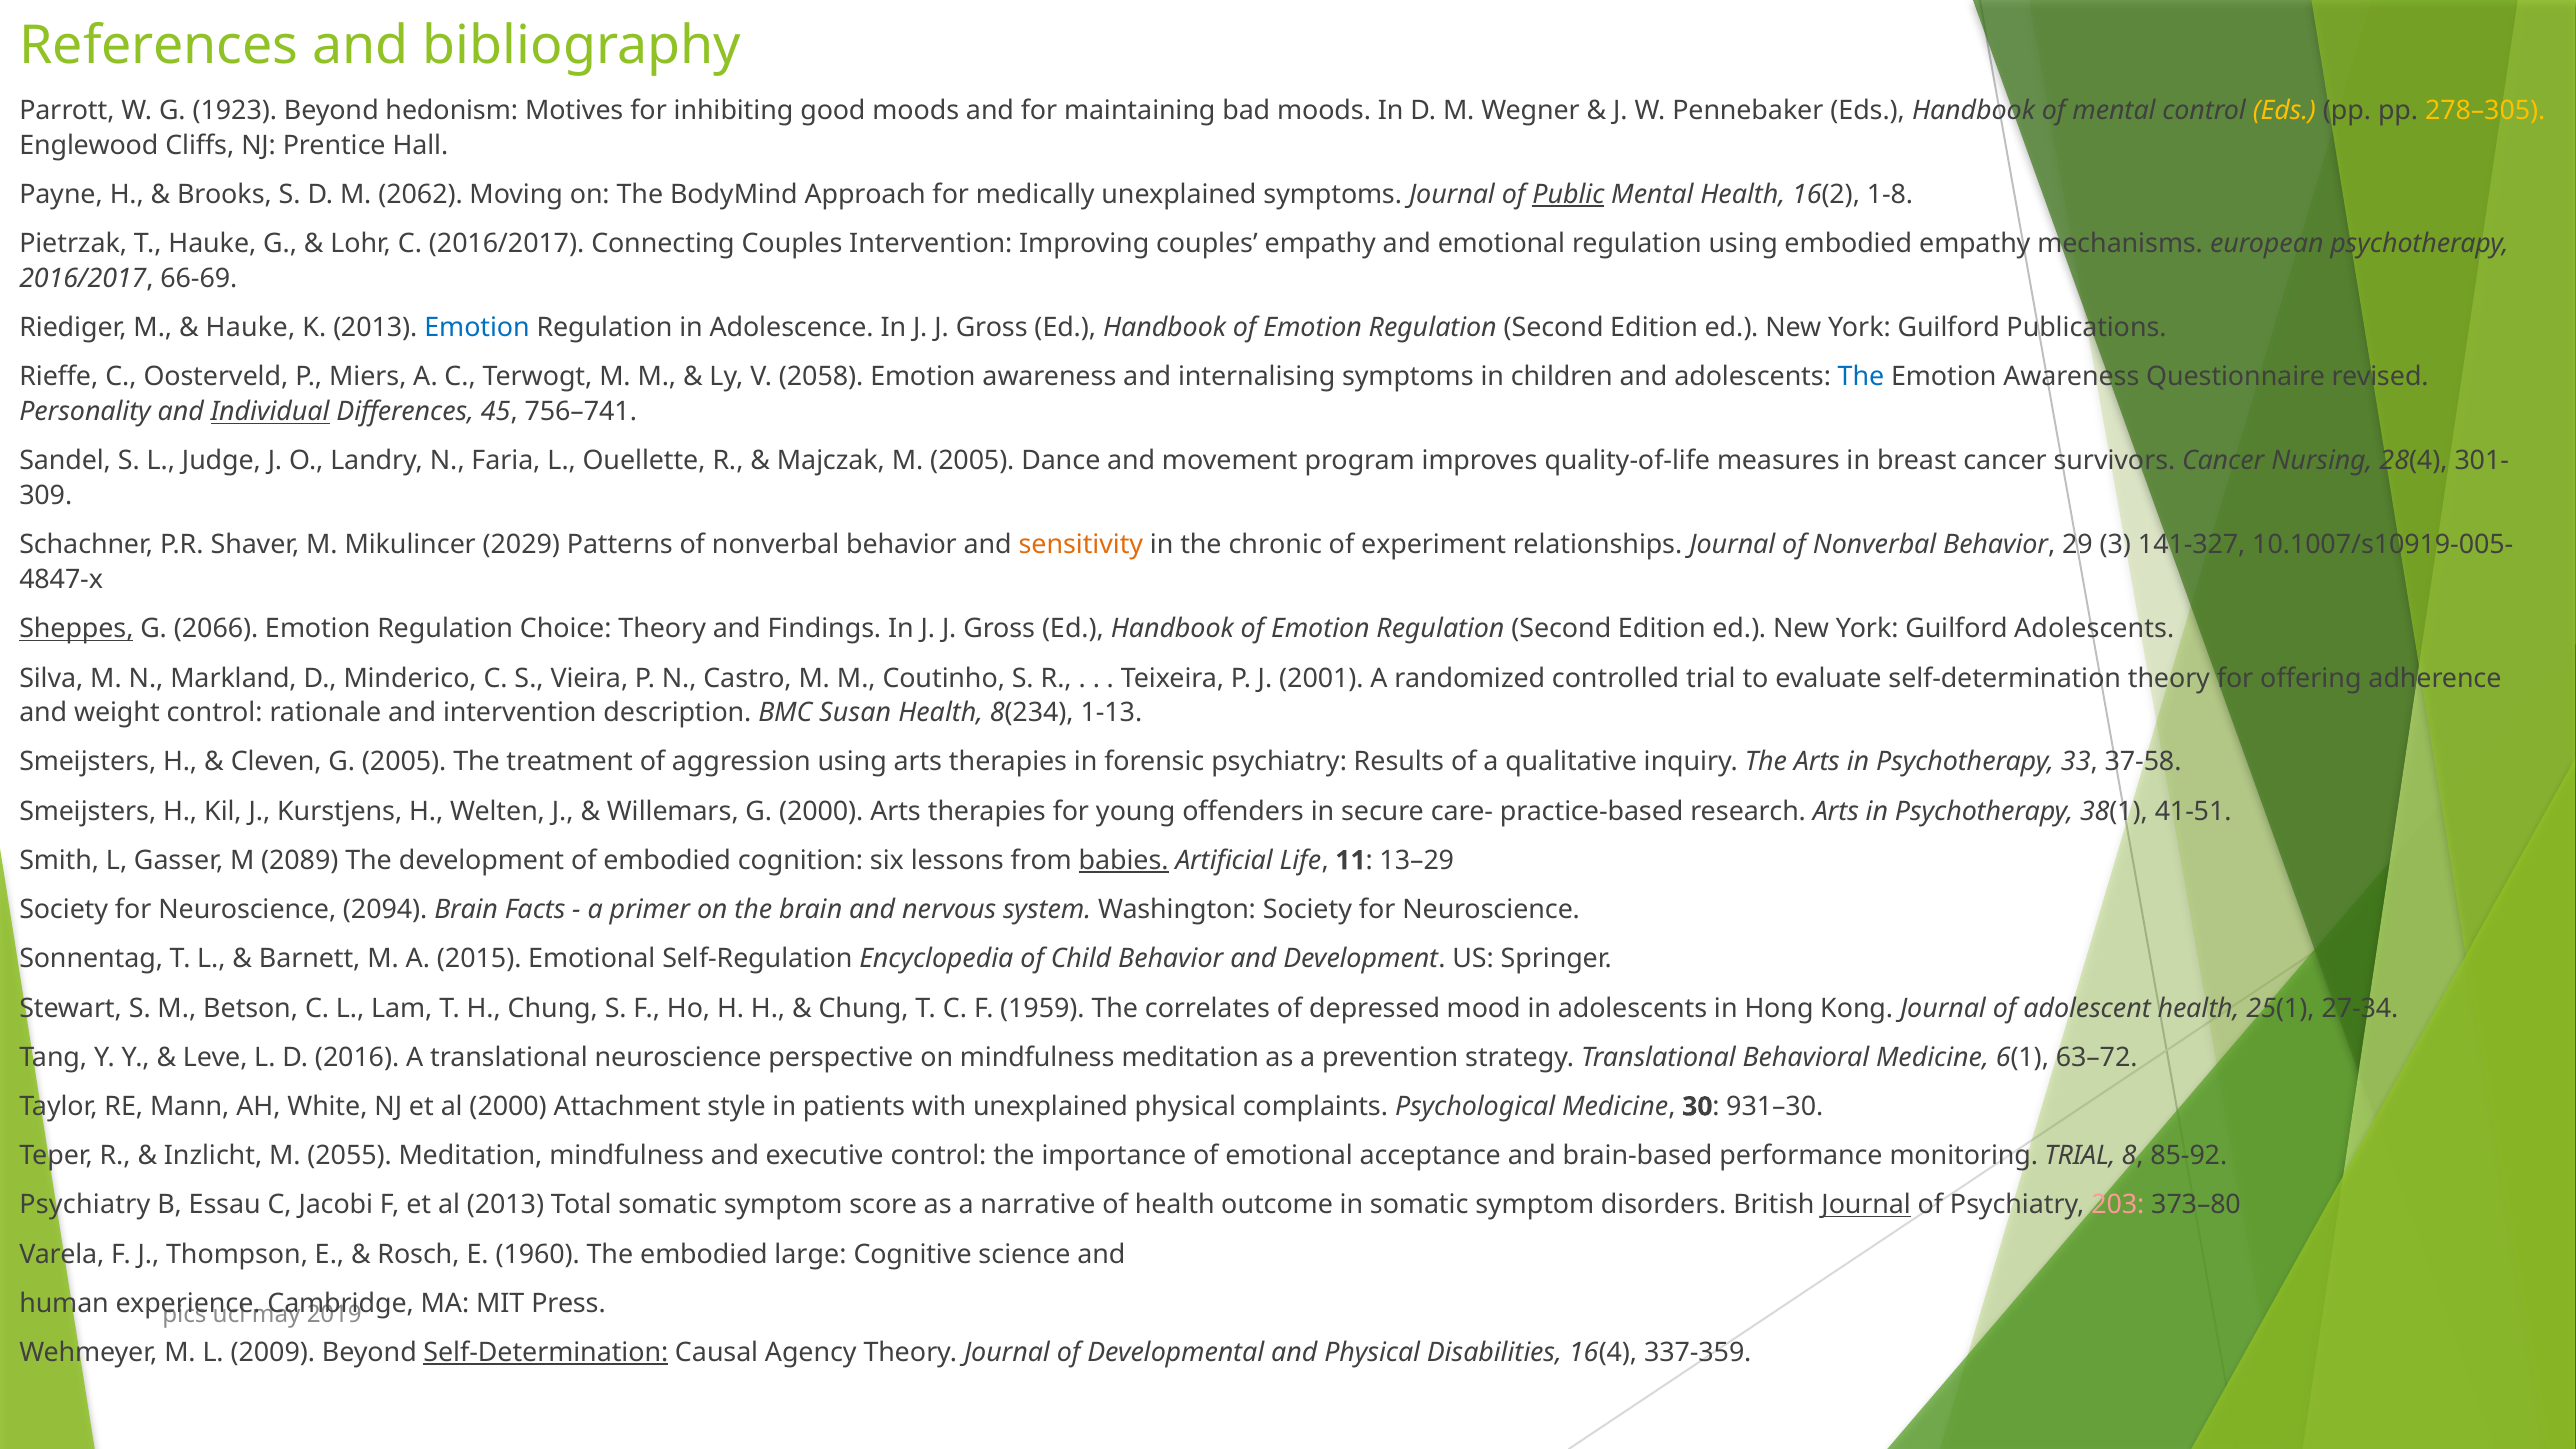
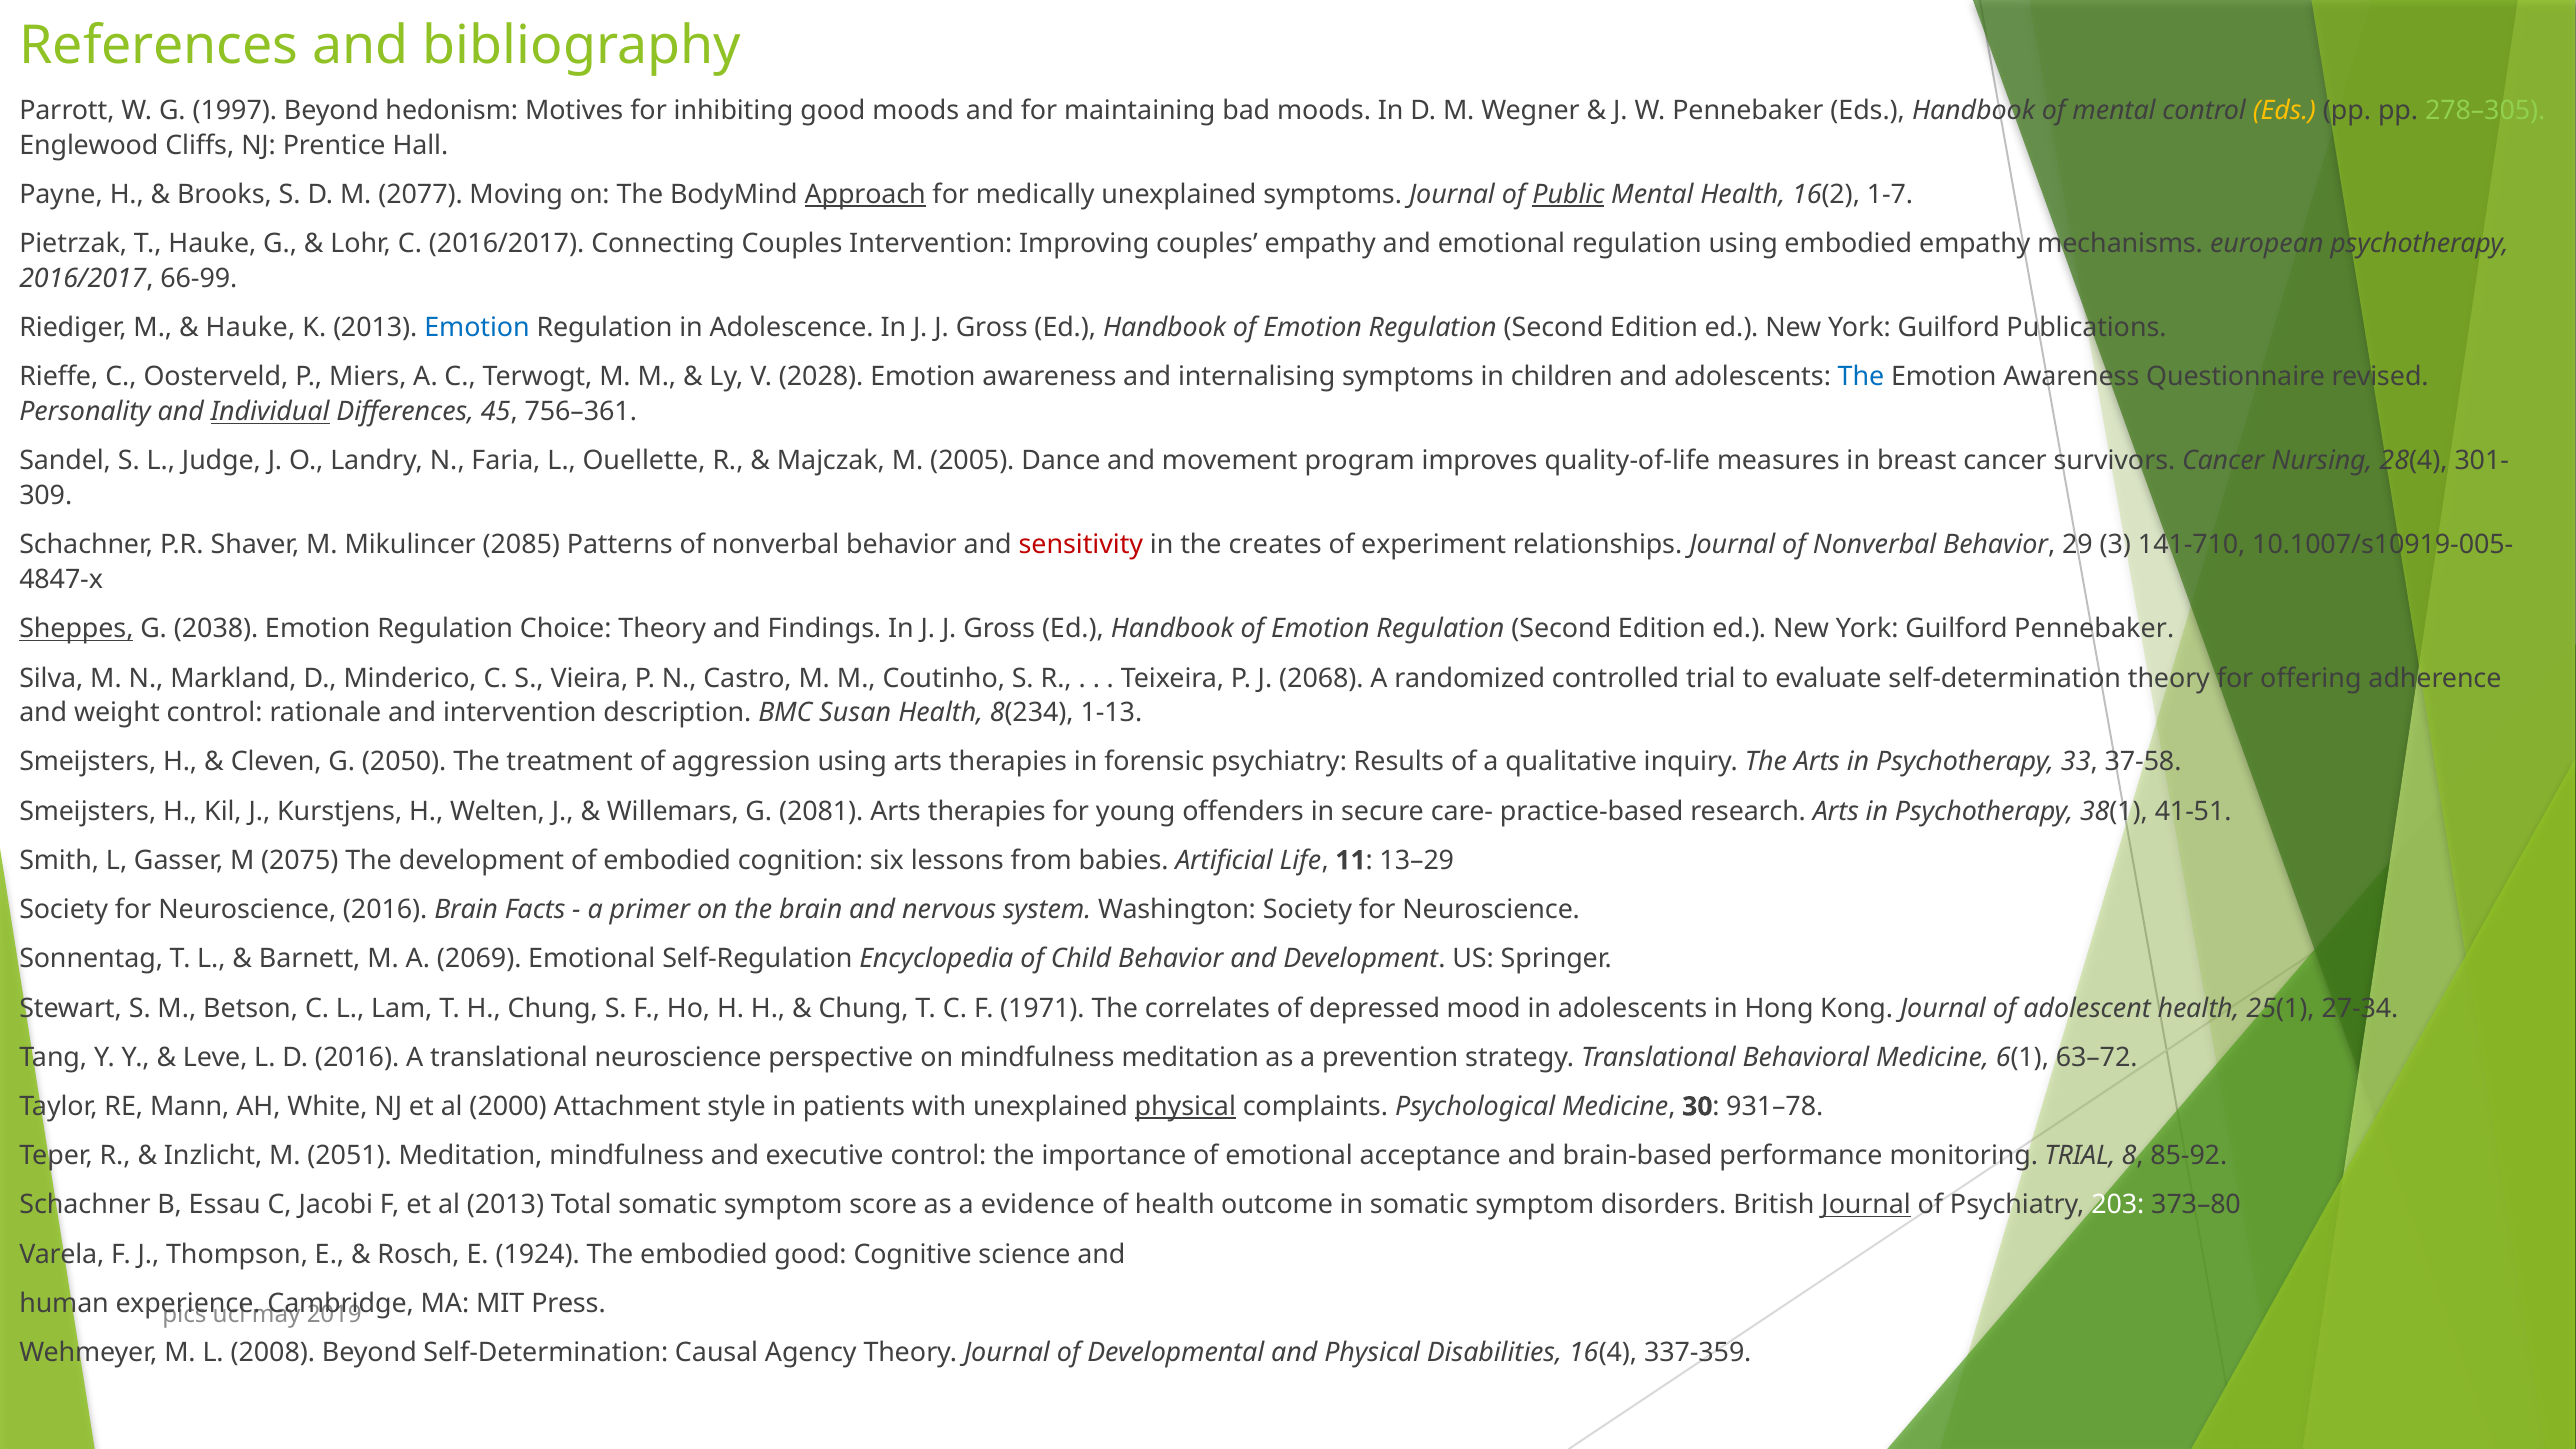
1923: 1923 -> 1997
278–305 colour: yellow -> light green
2062: 2062 -> 2077
Approach underline: none -> present
1-8: 1-8 -> 1-7
66-69: 66-69 -> 66-99
2058: 2058 -> 2028
756–741: 756–741 -> 756–361
2029: 2029 -> 2085
sensitivity colour: orange -> red
chronic: chronic -> creates
141-327: 141-327 -> 141-710
2066: 2066 -> 2038
Guilford Adolescents: Adolescents -> Pennebaker
2001: 2001 -> 2068
G 2005: 2005 -> 2050
G 2000: 2000 -> 2081
2089: 2089 -> 2075
babies underline: present -> none
Neuroscience 2094: 2094 -> 2016
2015: 2015 -> 2069
1959: 1959 -> 1971
physical at (1185, 1107) underline: none -> present
931–30: 931–30 -> 931–78
2055: 2055 -> 2051
Psychiatry at (85, 1205): Psychiatry -> Schachner
narrative: narrative -> evidence
203 colour: pink -> white
1960: 1960 -> 1924
embodied large: large -> good
2009: 2009 -> 2008
Self-Determination at (546, 1353) underline: present -> none
